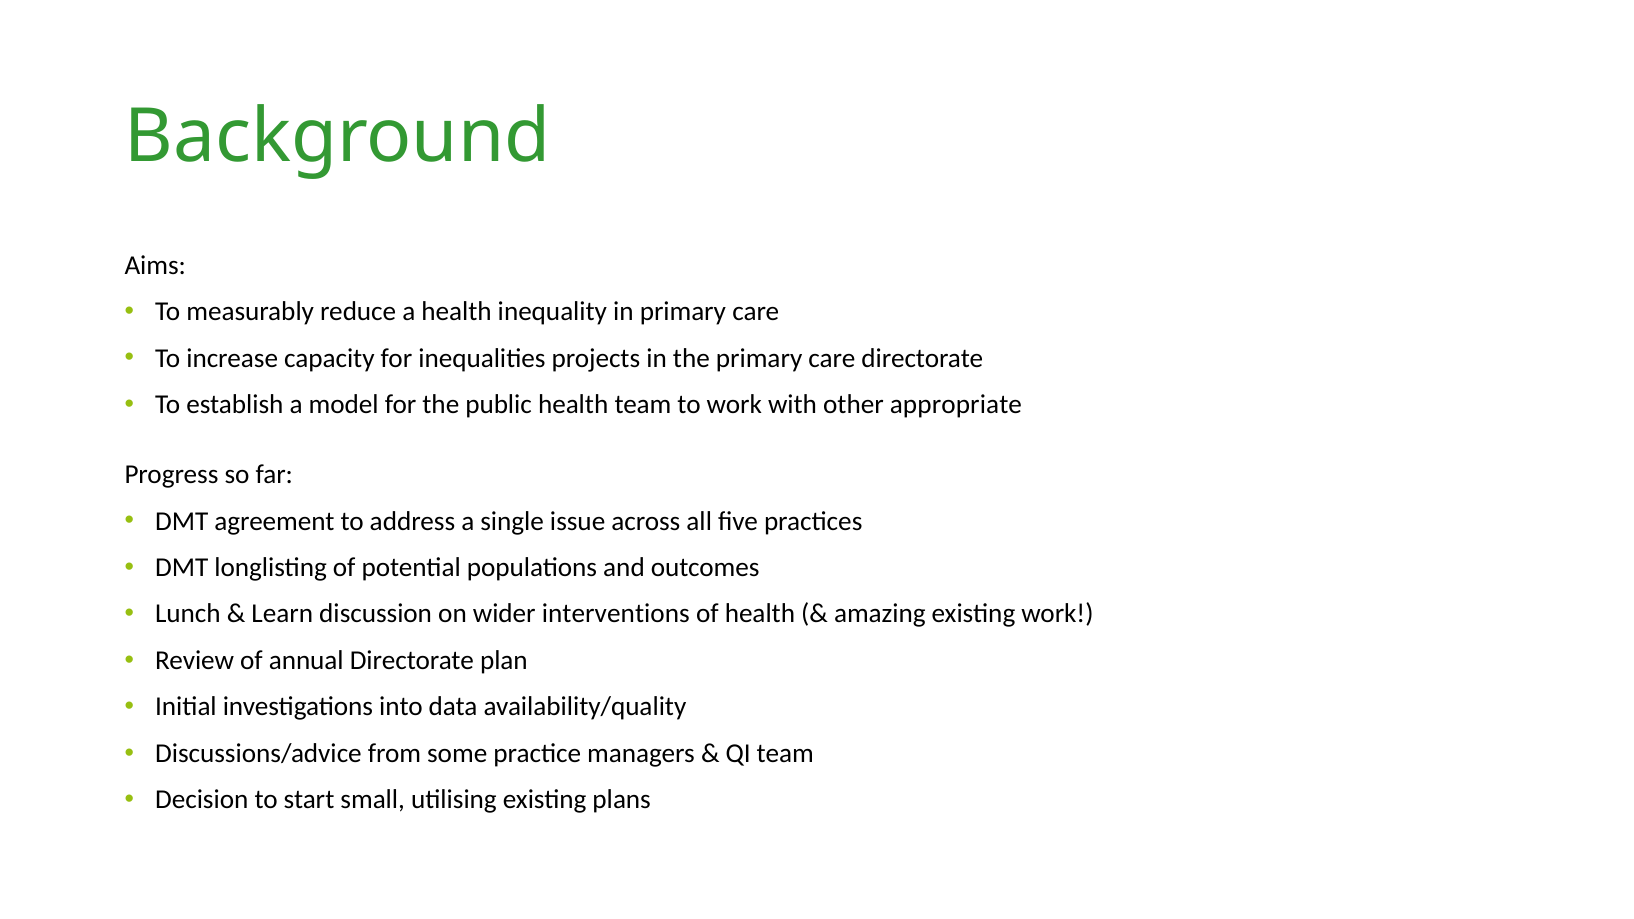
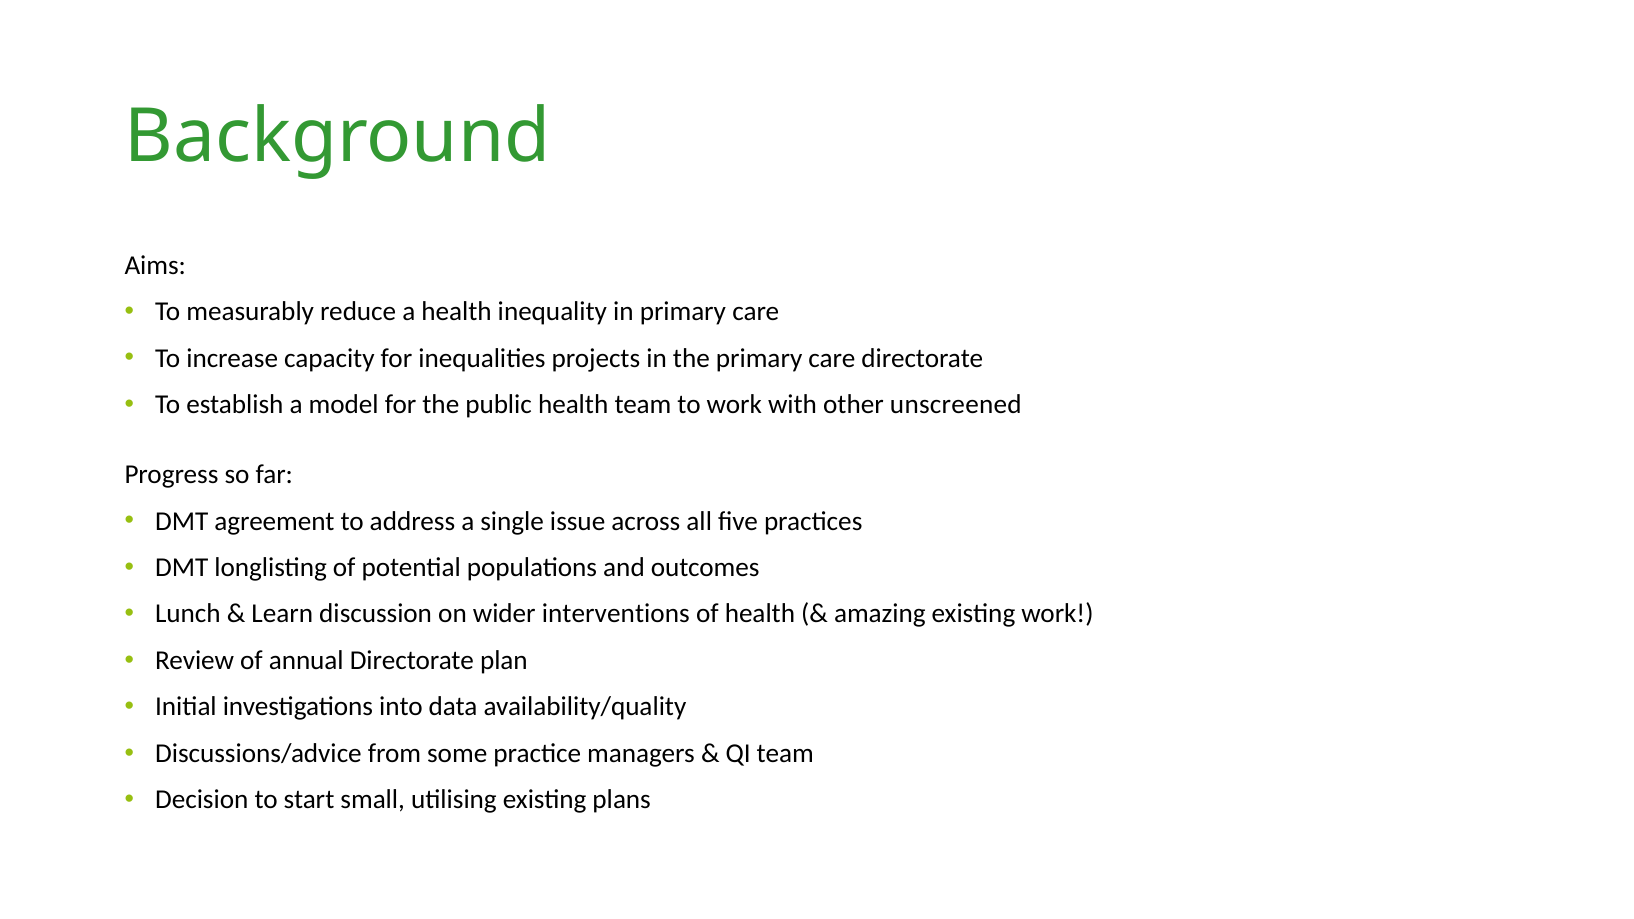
appropriate: appropriate -> unscreened
